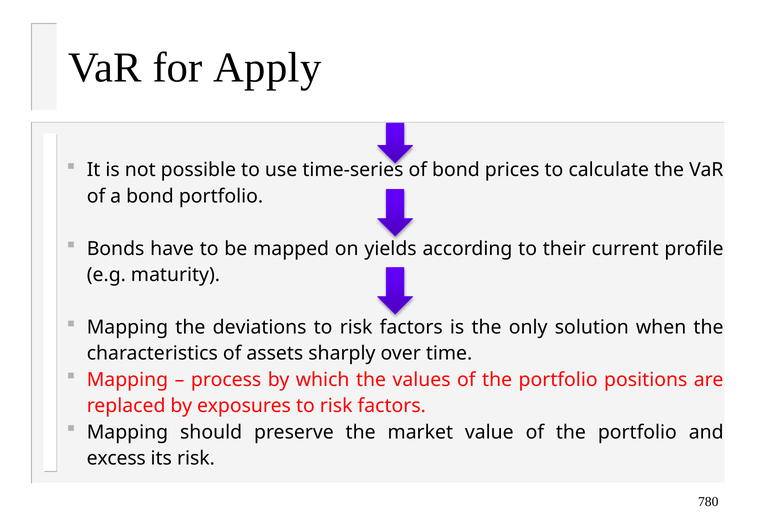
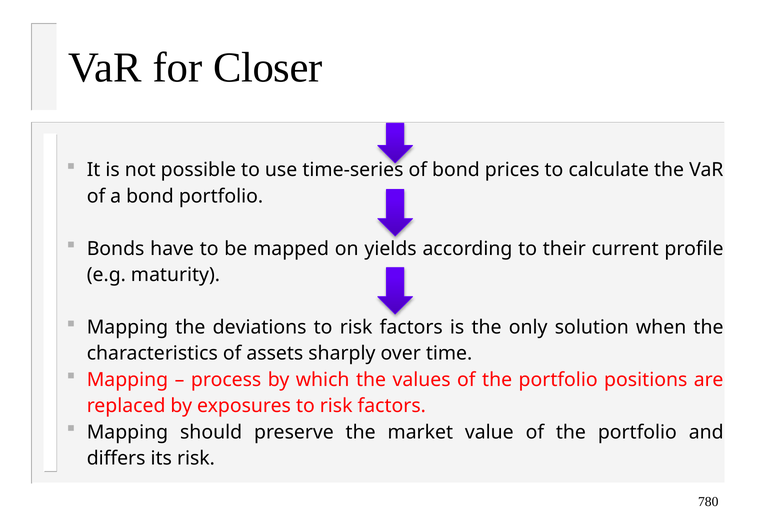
Apply: Apply -> Closer
excess: excess -> differs
